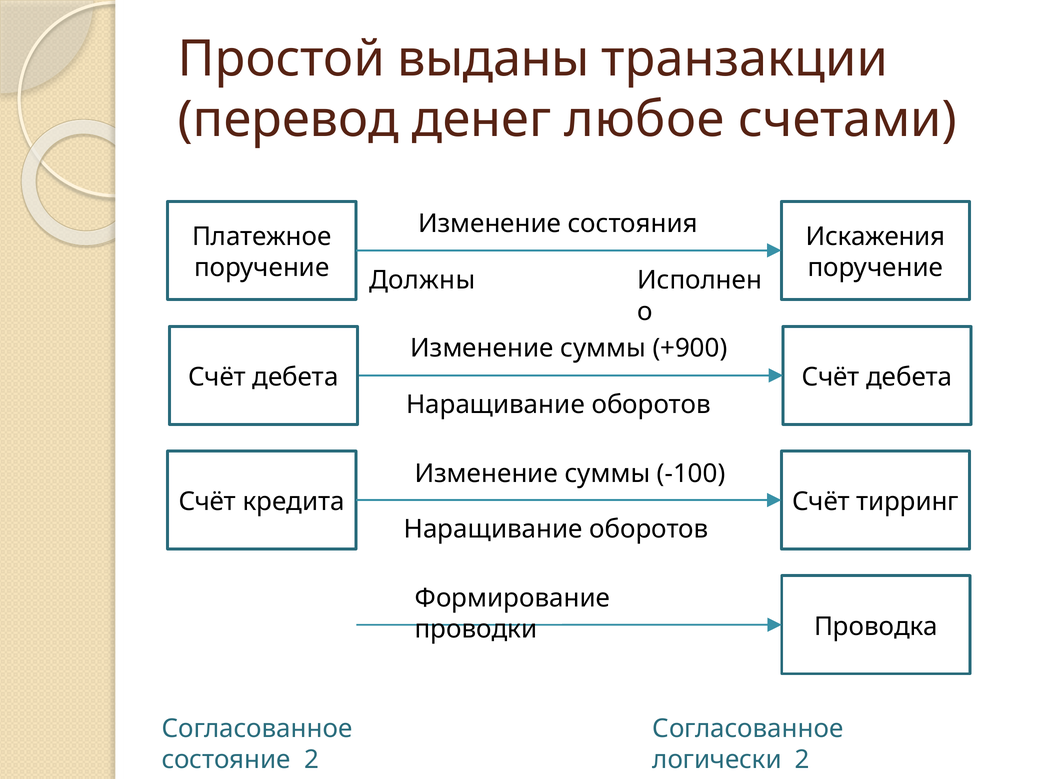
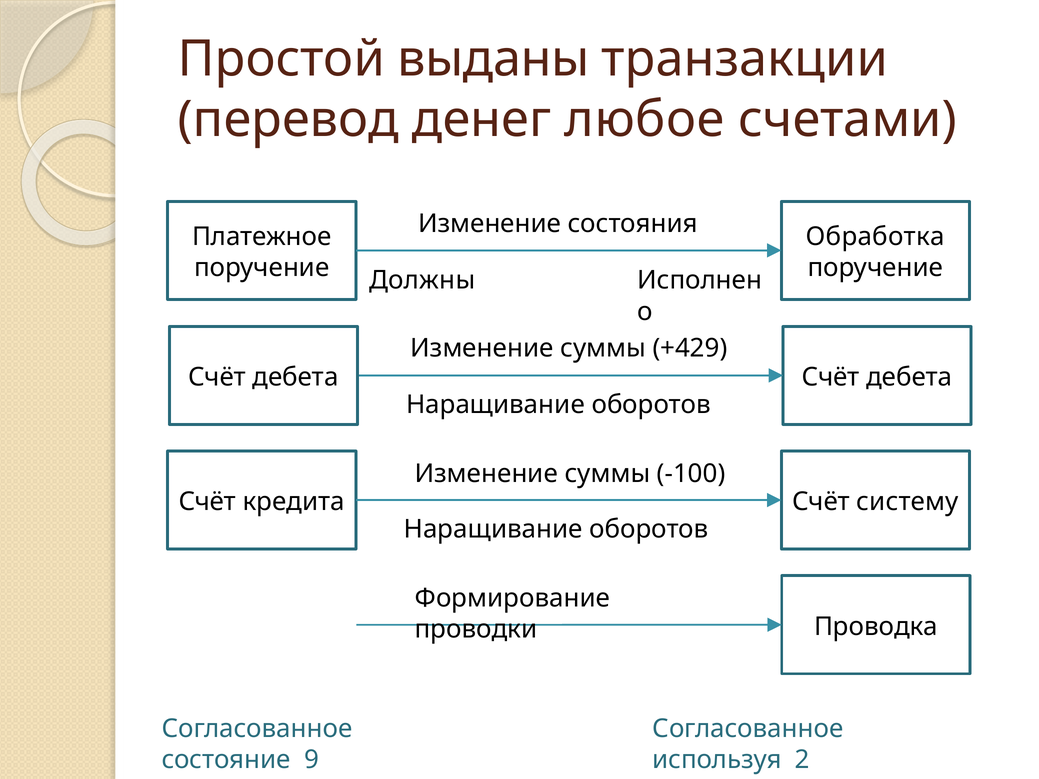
Искажения: Искажения -> Обработка
+900: +900 -> +429
тирринг: тирринг -> систему
состояние 2: 2 -> 9
логически: логически -> используя
